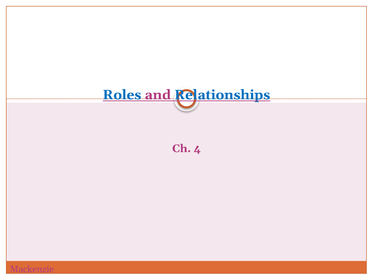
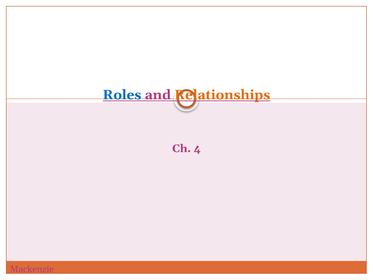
Relationships colour: blue -> orange
